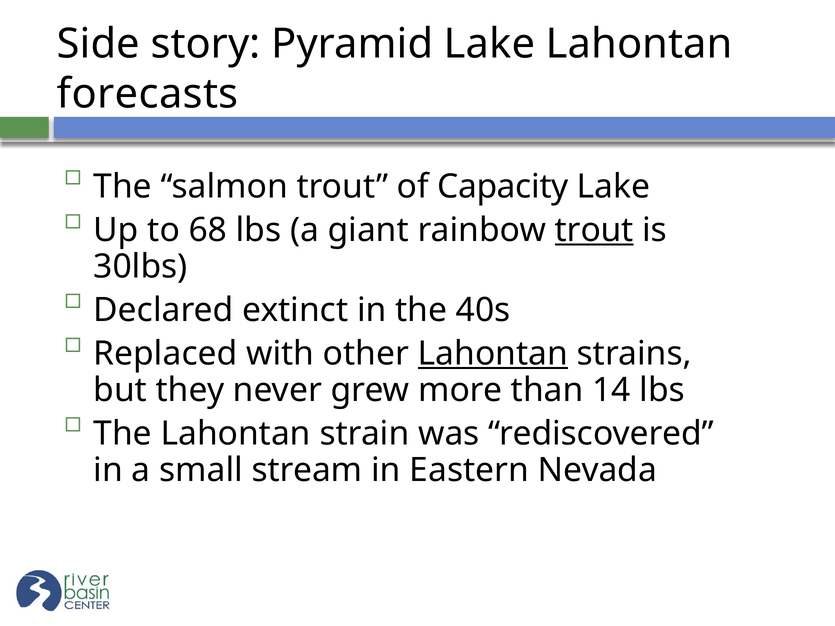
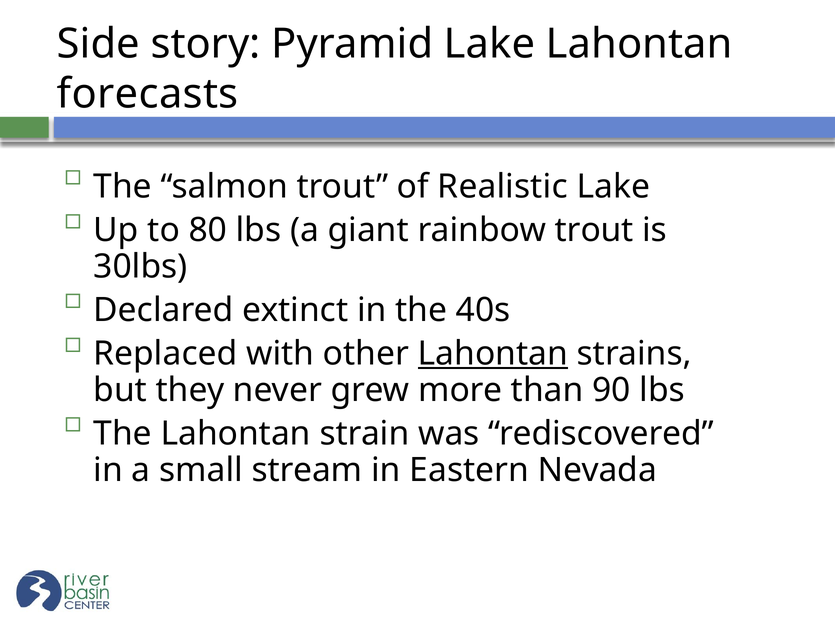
Capacity: Capacity -> Realistic
68: 68 -> 80
trout at (594, 230) underline: present -> none
14: 14 -> 90
